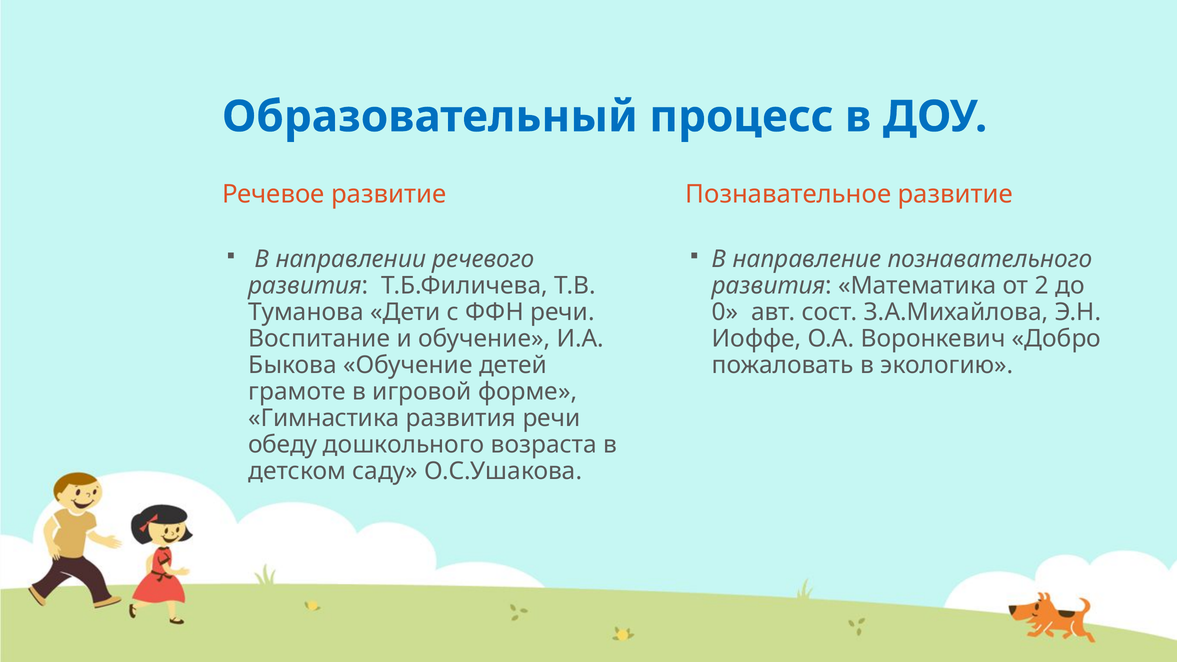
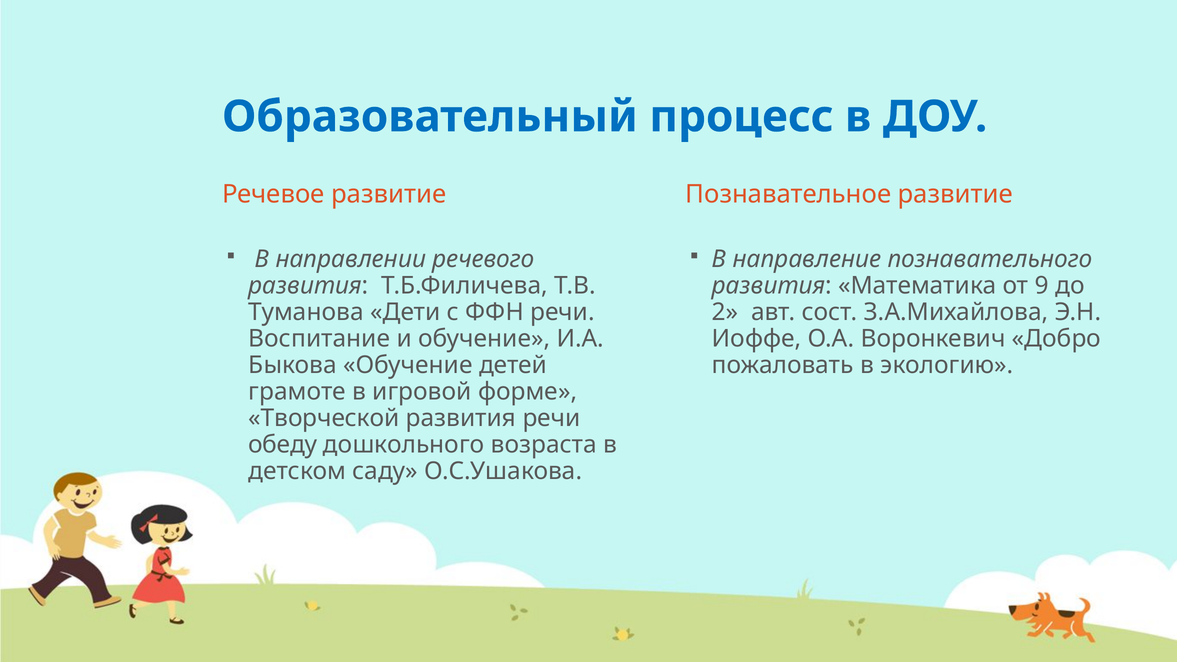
2: 2 -> 9
0: 0 -> 2
Гимнастика: Гимнастика -> Творческой
